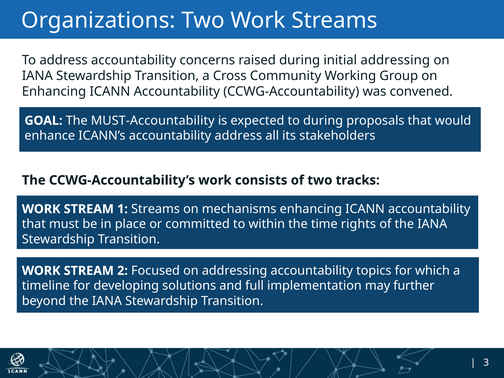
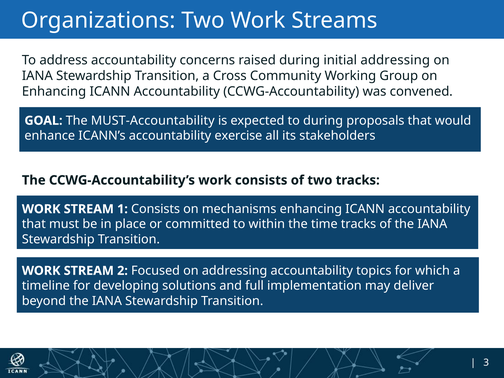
accountability address: address -> exercise
1 Streams: Streams -> Consists
time rights: rights -> tracks
further: further -> deliver
